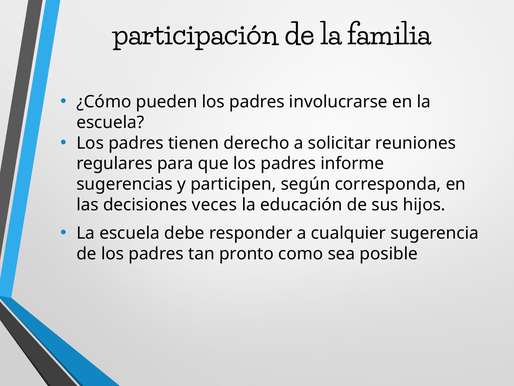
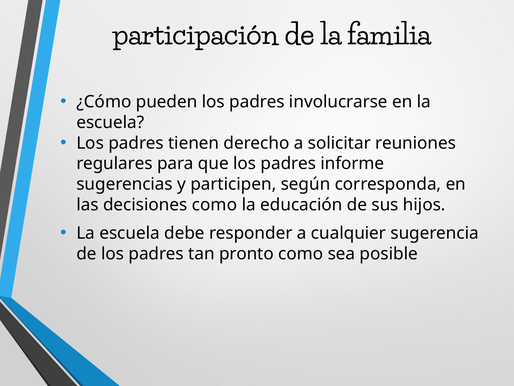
decisiones veces: veces -> como
